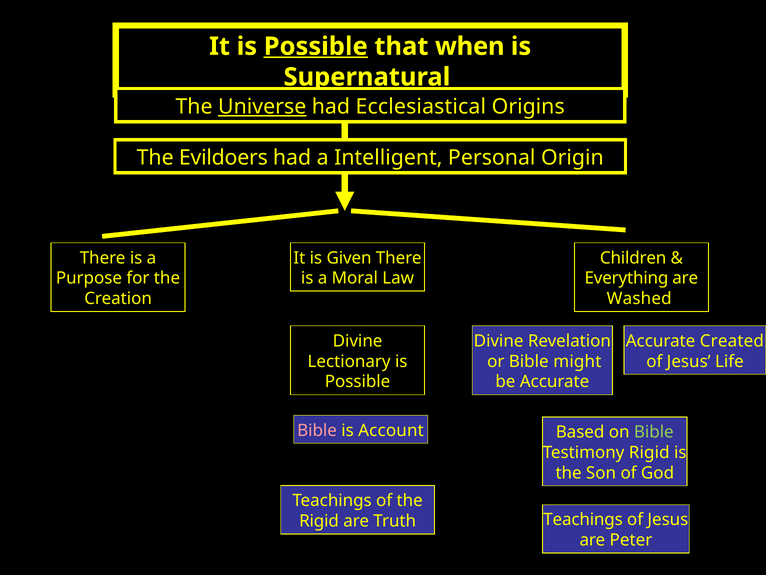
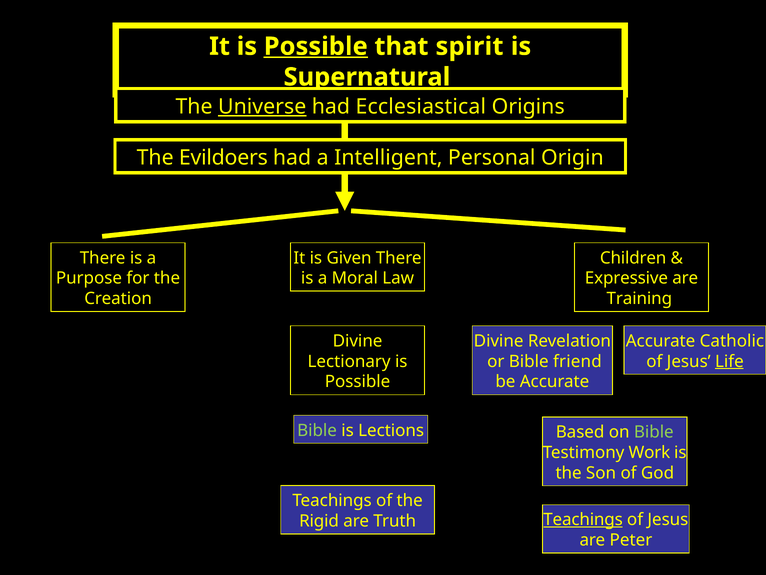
when: when -> spirit
Everything: Everything -> Expressive
Washed: Washed -> Training
Created: Created -> Catholic
might: might -> friend
Life underline: none -> present
Bible at (317, 430) colour: pink -> light green
Account: Account -> Lections
Testimony Rigid: Rigid -> Work
Teachings at (583, 519) underline: none -> present
